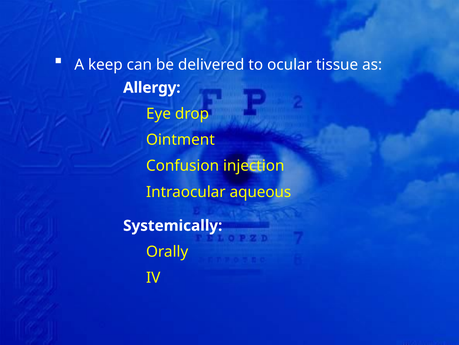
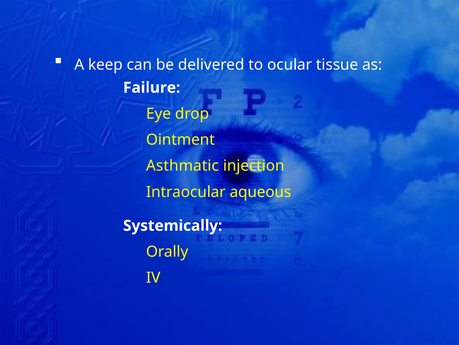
Allergy: Allergy -> Failure
Confusion: Confusion -> Asthmatic
